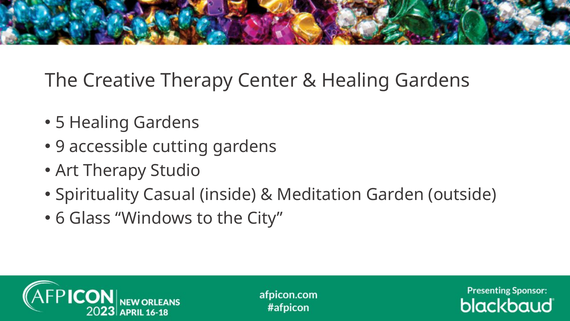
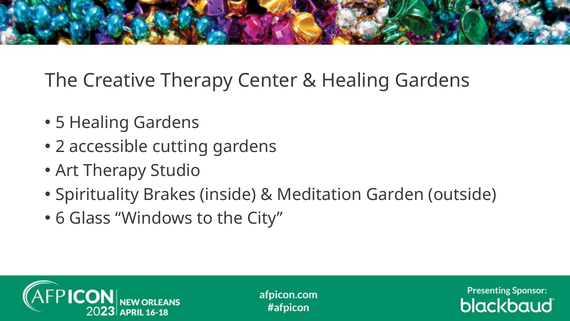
9: 9 -> 2
Casual: Casual -> Brakes
